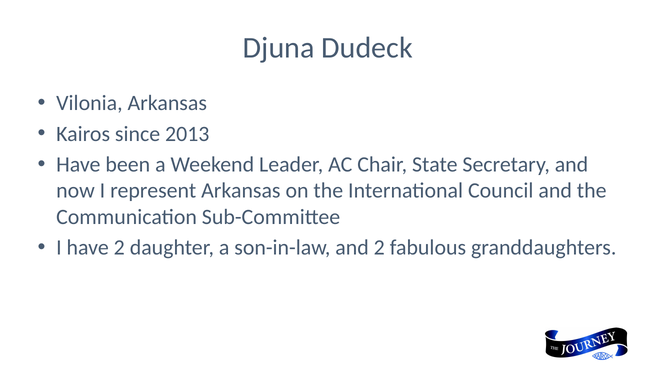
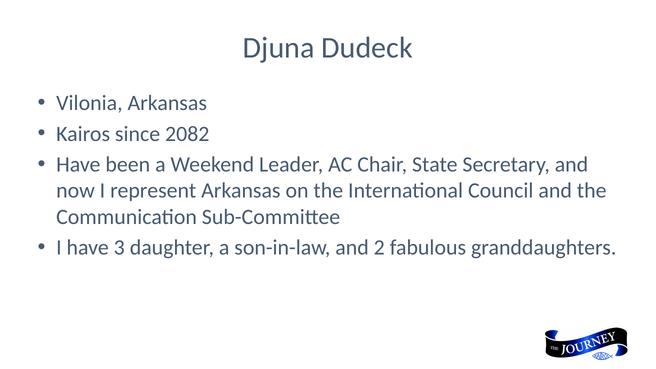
2013: 2013 -> 2082
have 2: 2 -> 3
